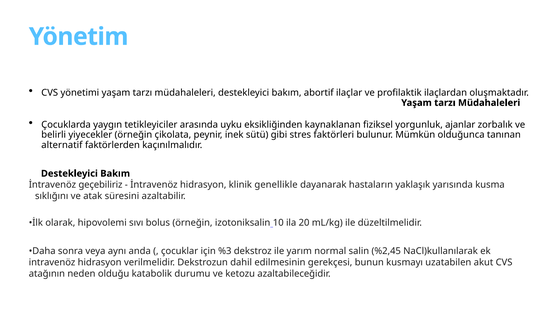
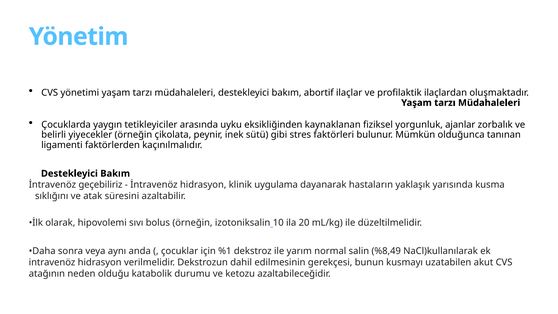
alternatif: alternatif -> ligamenti
genellikle: genellikle -> uygulama
%3: %3 -> %1
%2,45: %2,45 -> %8,49
